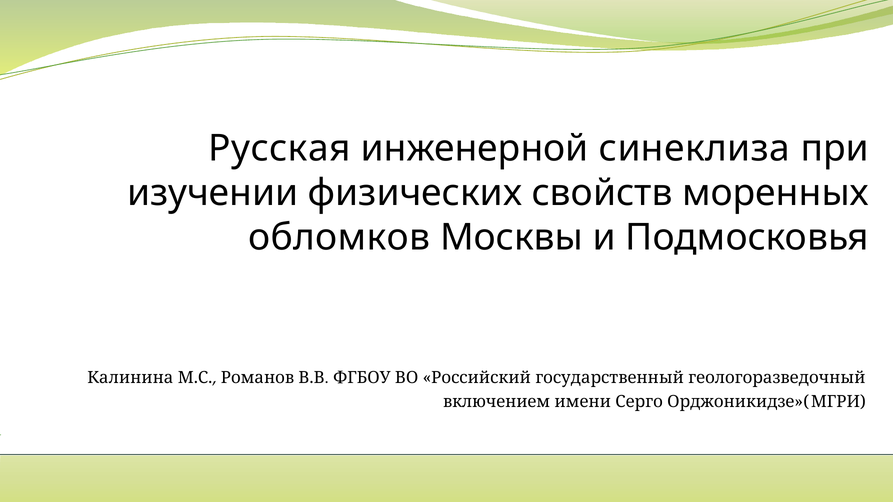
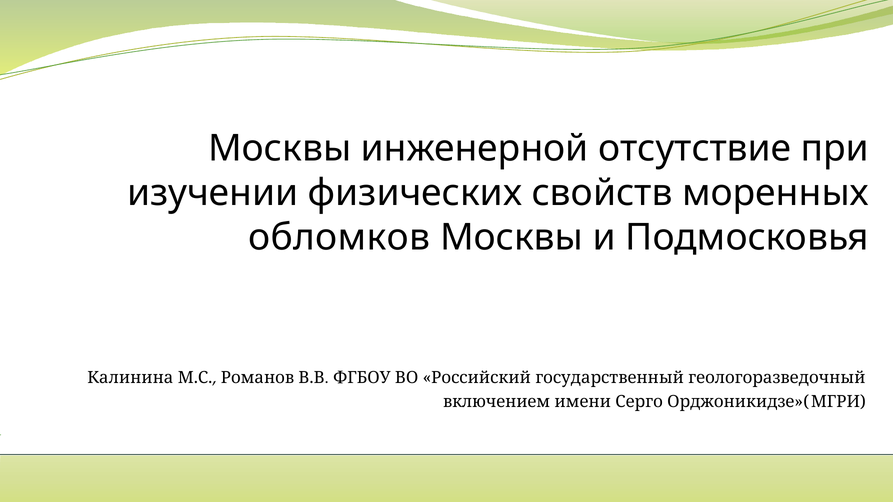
Русская at (279, 148): Русская -> Москвы
синеклиза: синеклиза -> отсутствие
